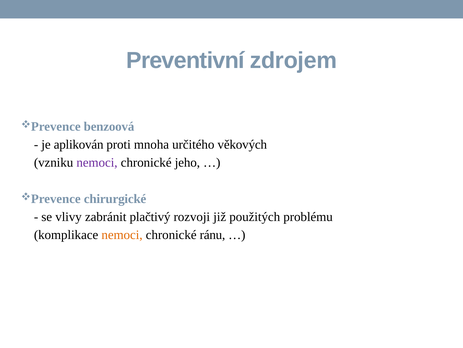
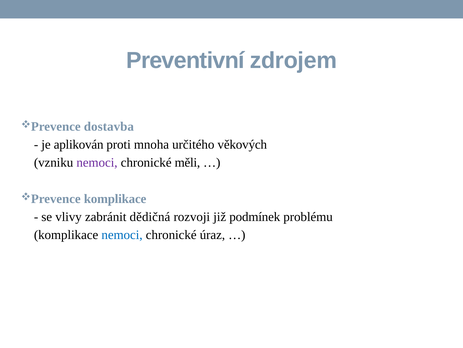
benzoová: benzoová -> dostavba
jeho: jeho -> měli
chirurgické at (115, 198): chirurgické -> komplikace
plačtivý: plačtivý -> dědičná
použitých: použitých -> podmínek
nemoci at (122, 234) colour: orange -> blue
ránu: ránu -> úraz
